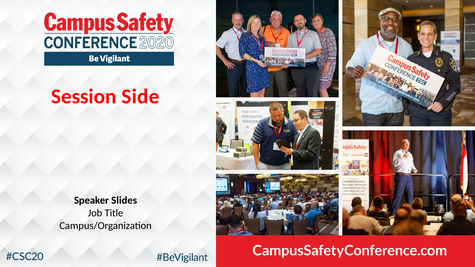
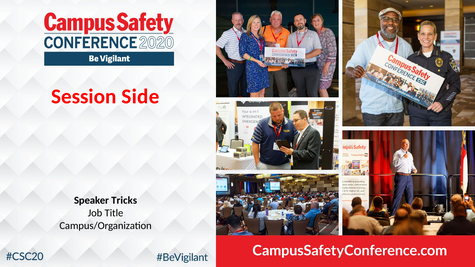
Slides: Slides -> Tricks
